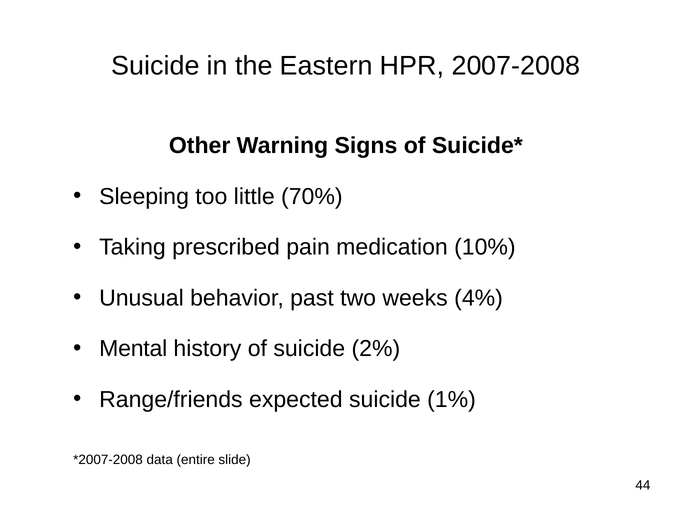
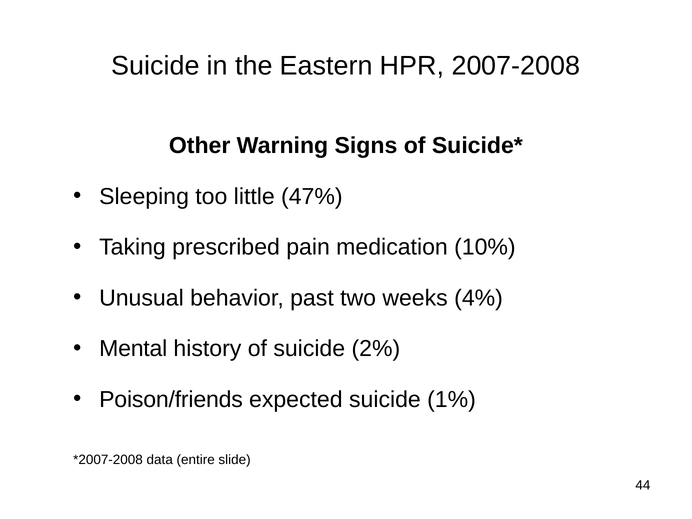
70%: 70% -> 47%
Range/friends: Range/friends -> Poison/friends
